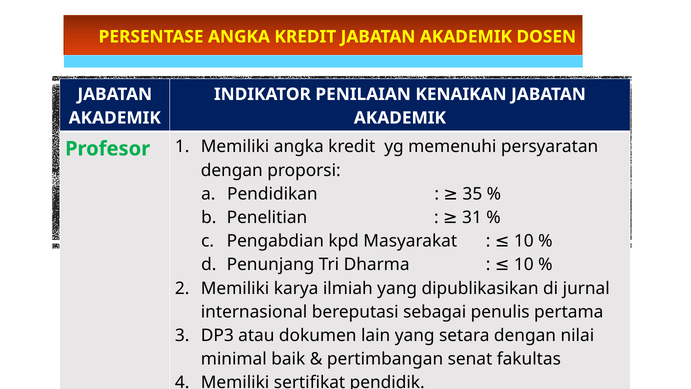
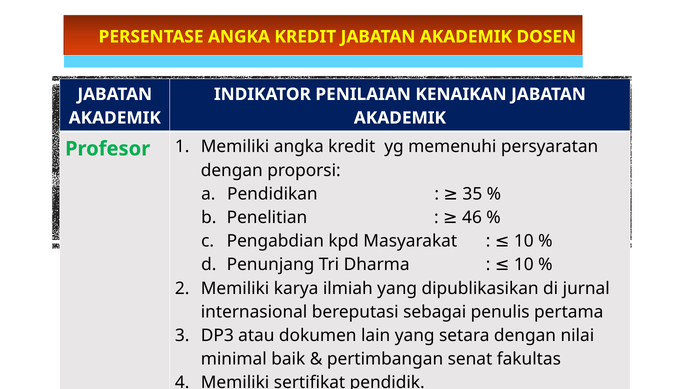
31: 31 -> 46
